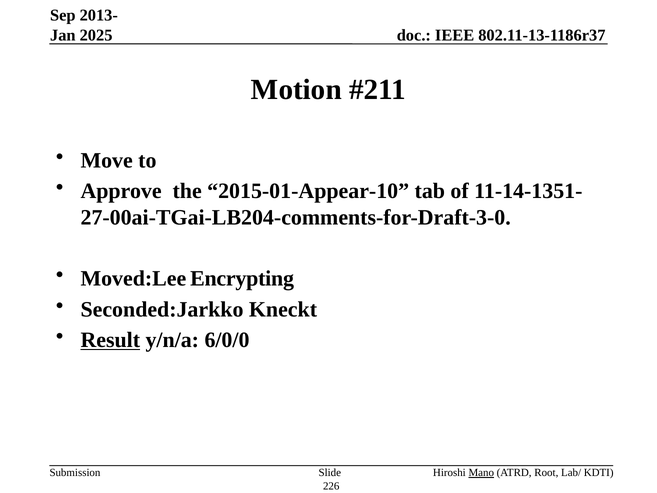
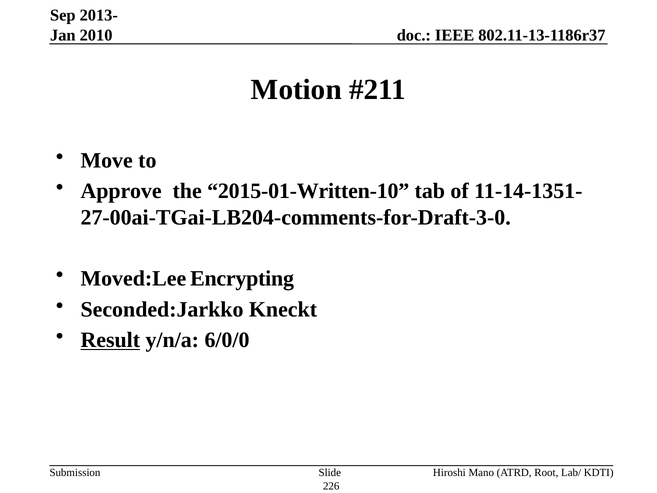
2025: 2025 -> 2010
2015-01-Appear-10: 2015-01-Appear-10 -> 2015-01-Written-10
Mano underline: present -> none
